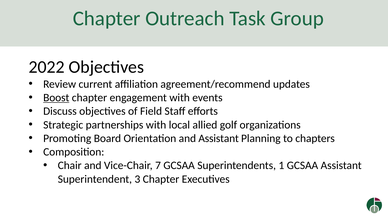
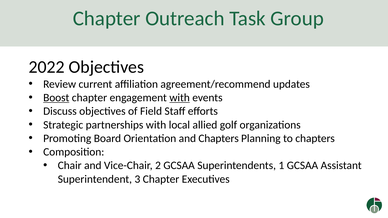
with at (180, 98) underline: none -> present
and Assistant: Assistant -> Chapters
7: 7 -> 2
